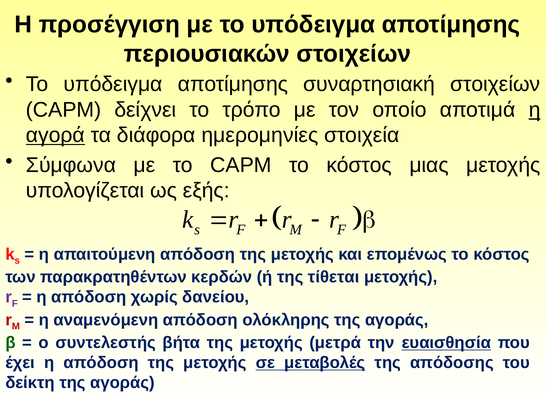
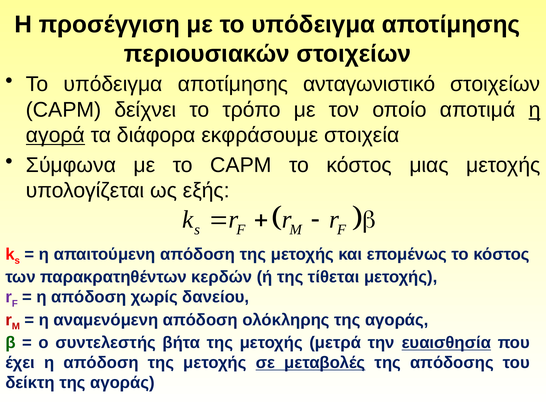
συναρτησιακή: συναρτησιακή -> ανταγωνιστικό
ημερομηνίες: ημερομηνίες -> εκφράσουμε
